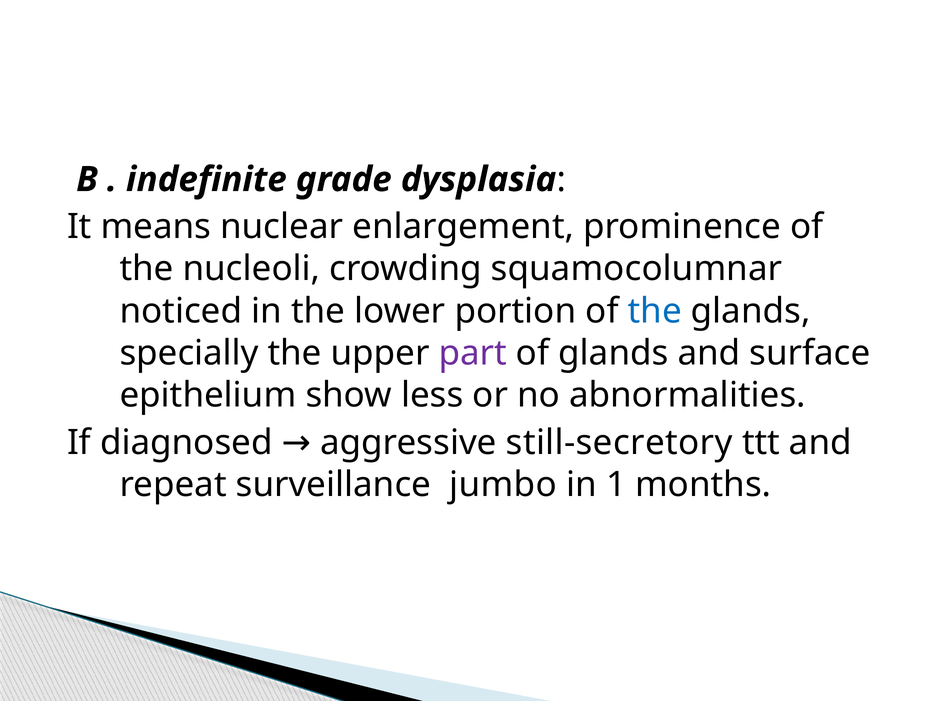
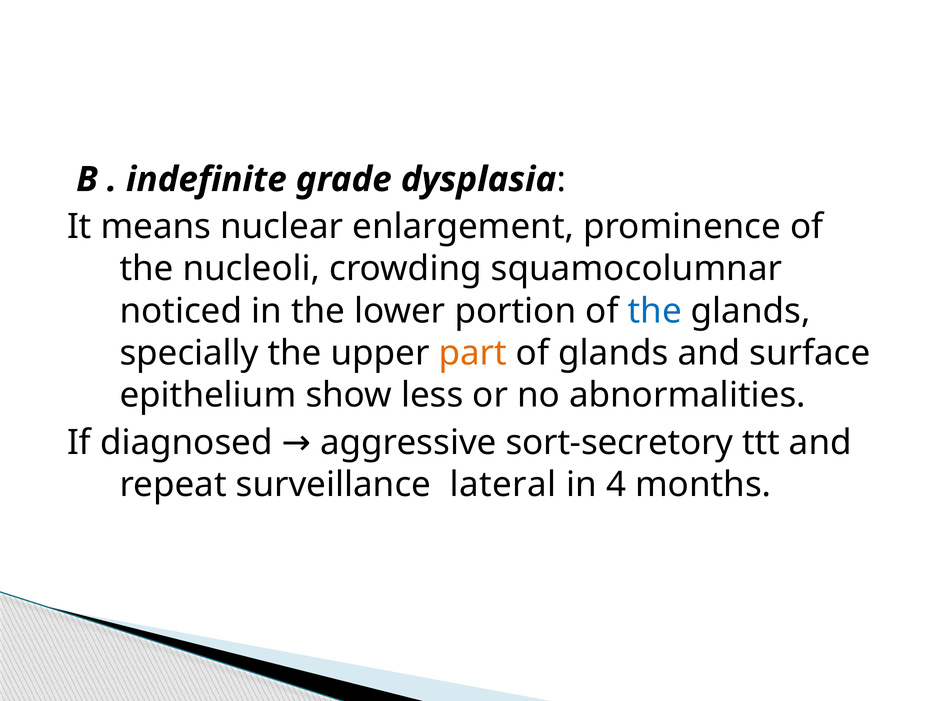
part colour: purple -> orange
still-secretory: still-secretory -> sort-secretory
jumbo: jumbo -> lateral
1: 1 -> 4
